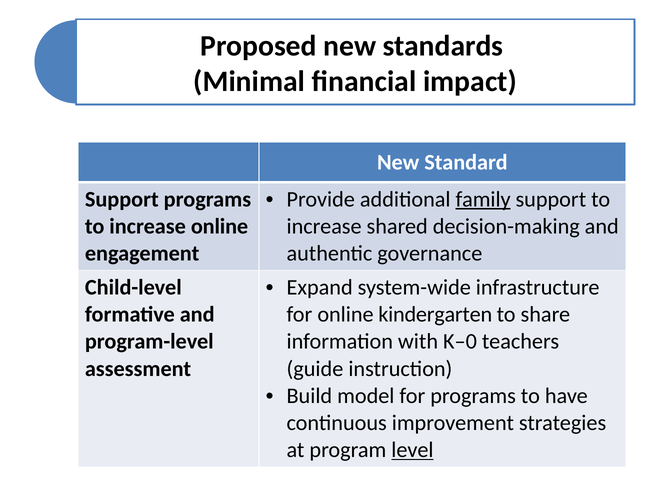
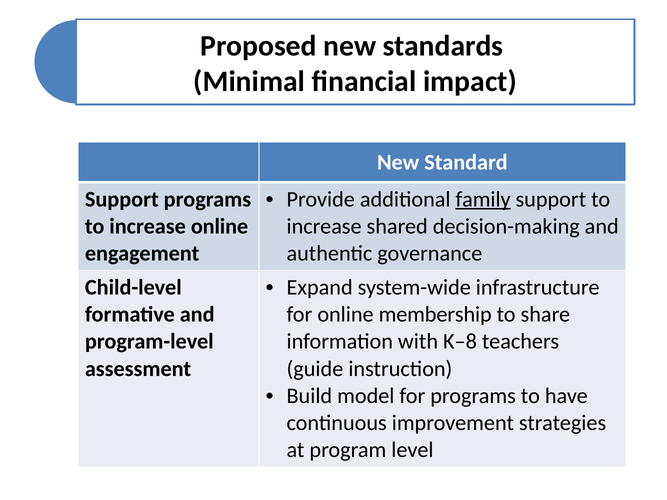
kindergarten: kindergarten -> membership
K–0: K–0 -> K–8
level underline: present -> none
